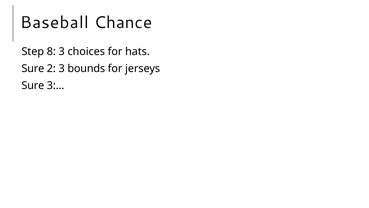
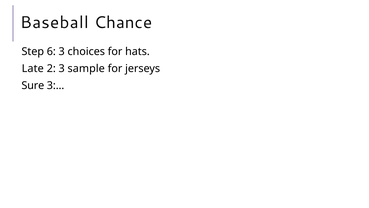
8: 8 -> 6
Sure at (33, 68): Sure -> Late
bounds: bounds -> sample
